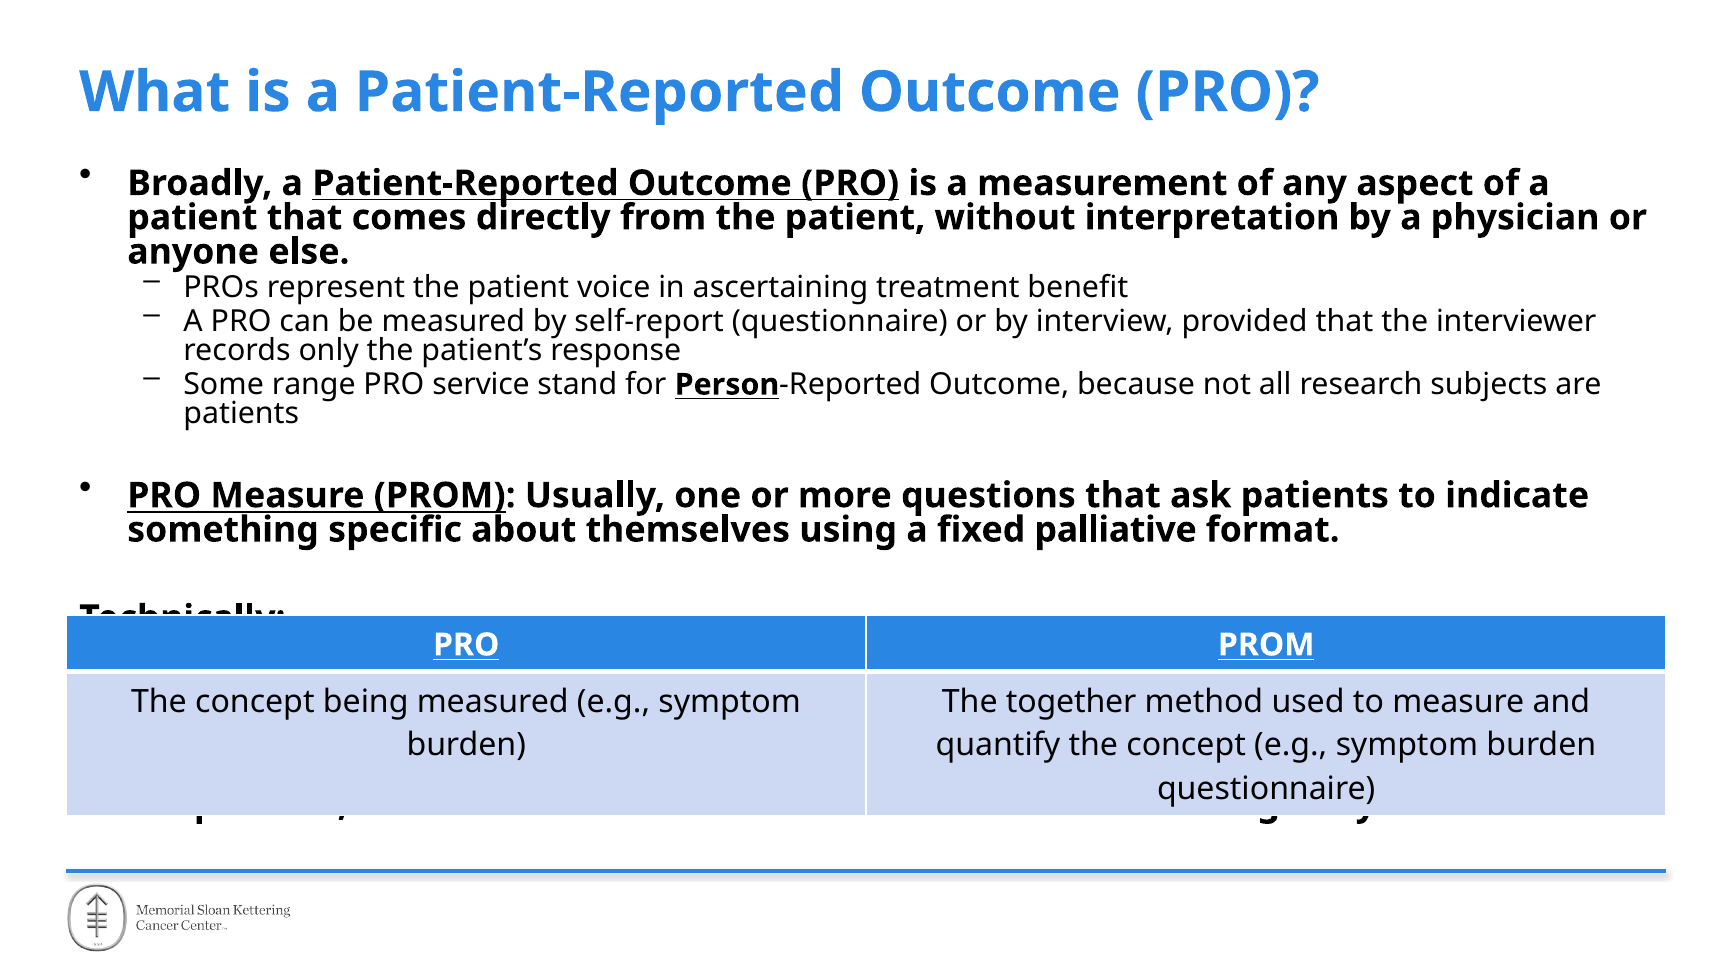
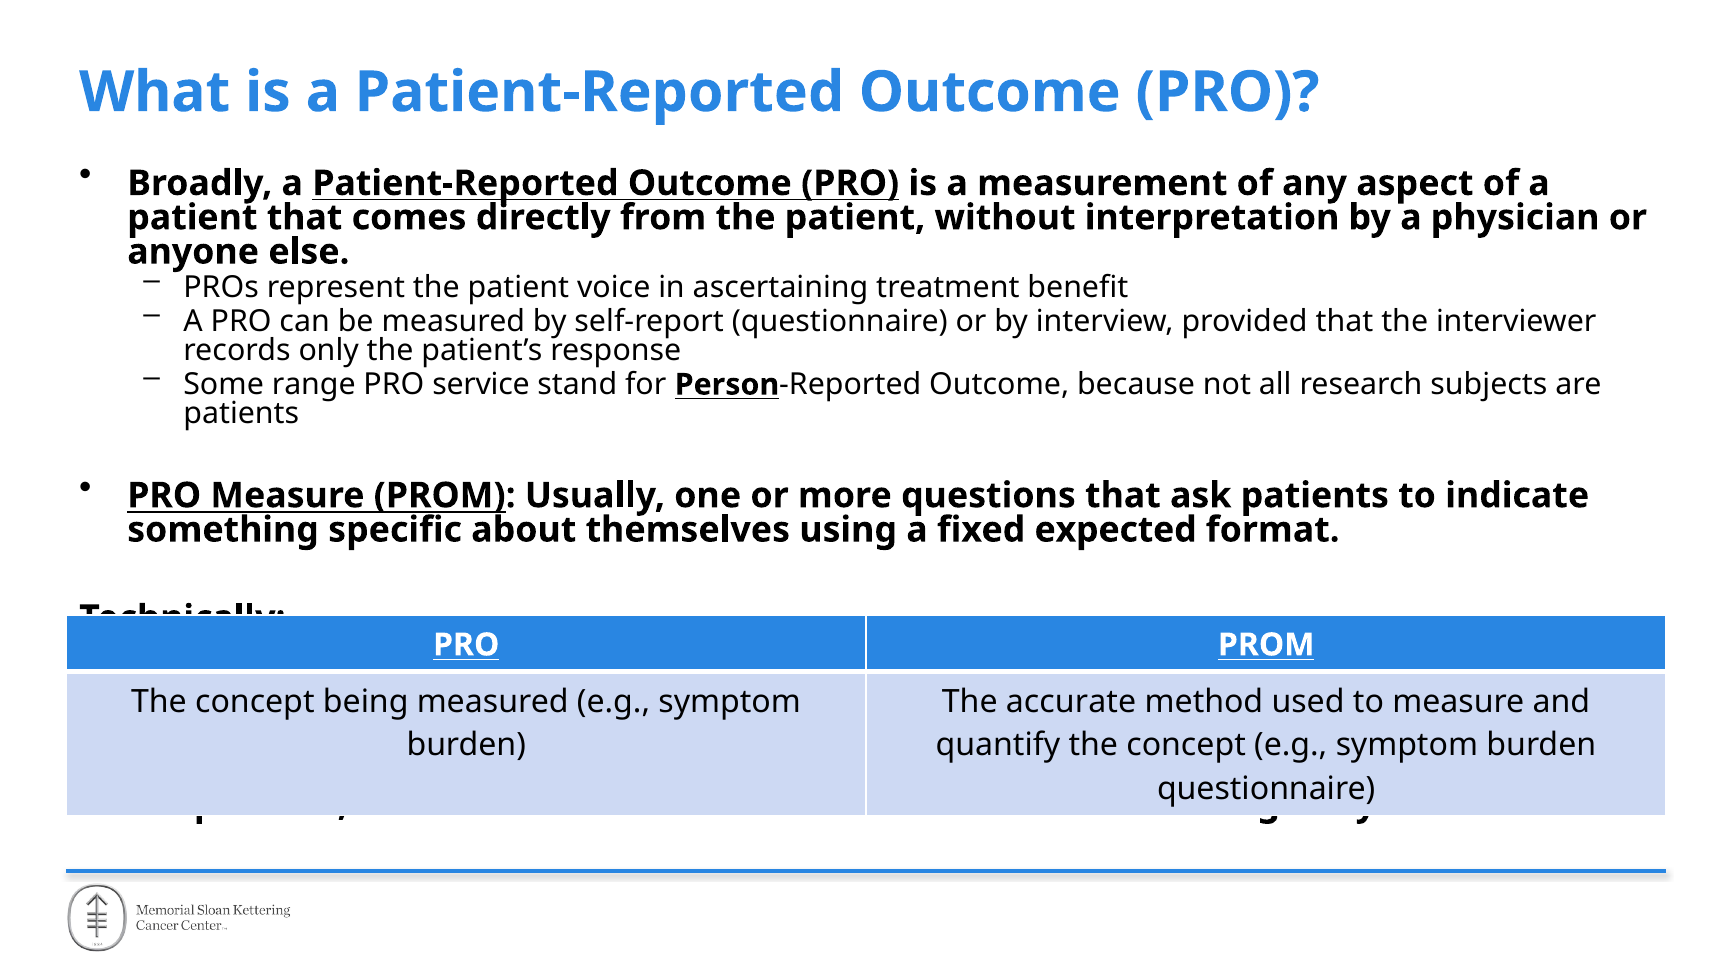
palliative: palliative -> expected
together: together -> accurate
